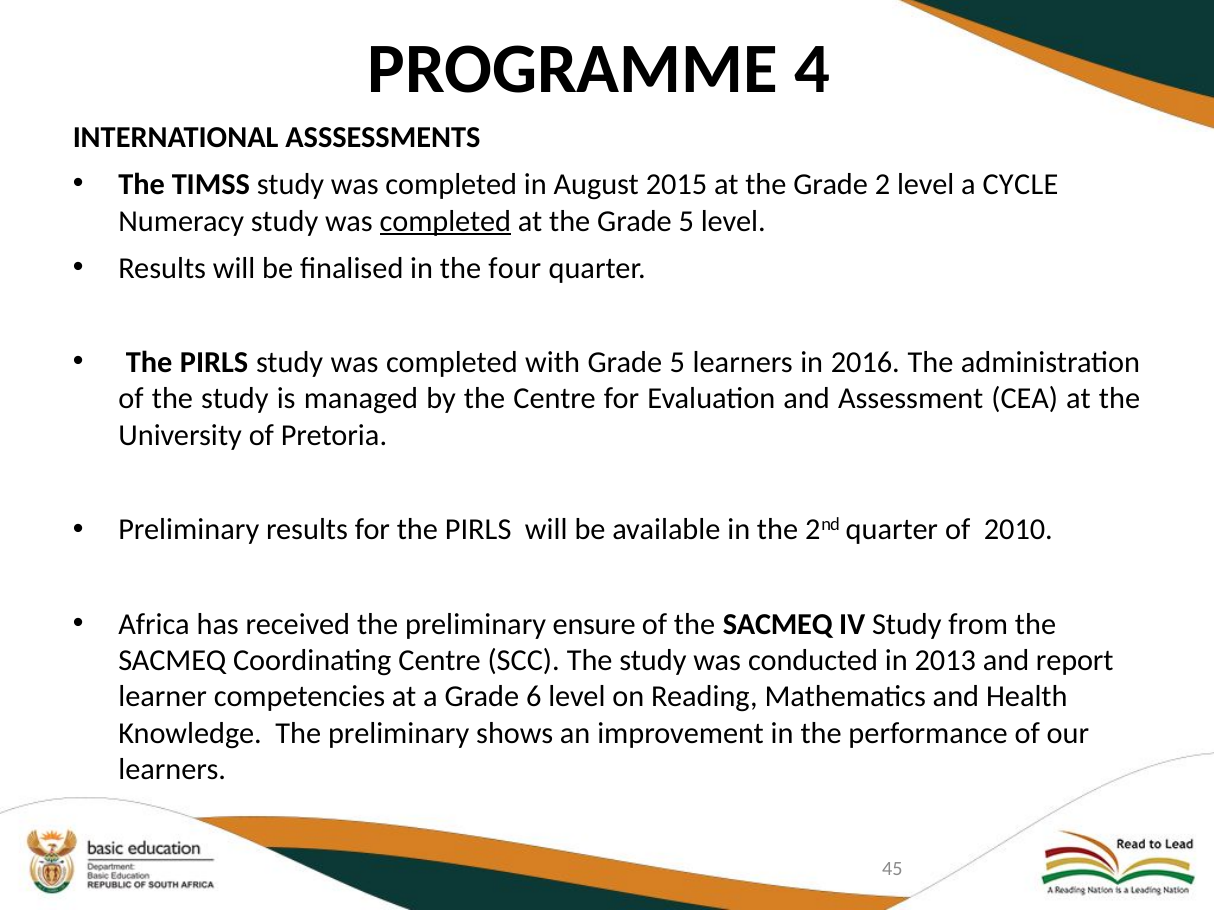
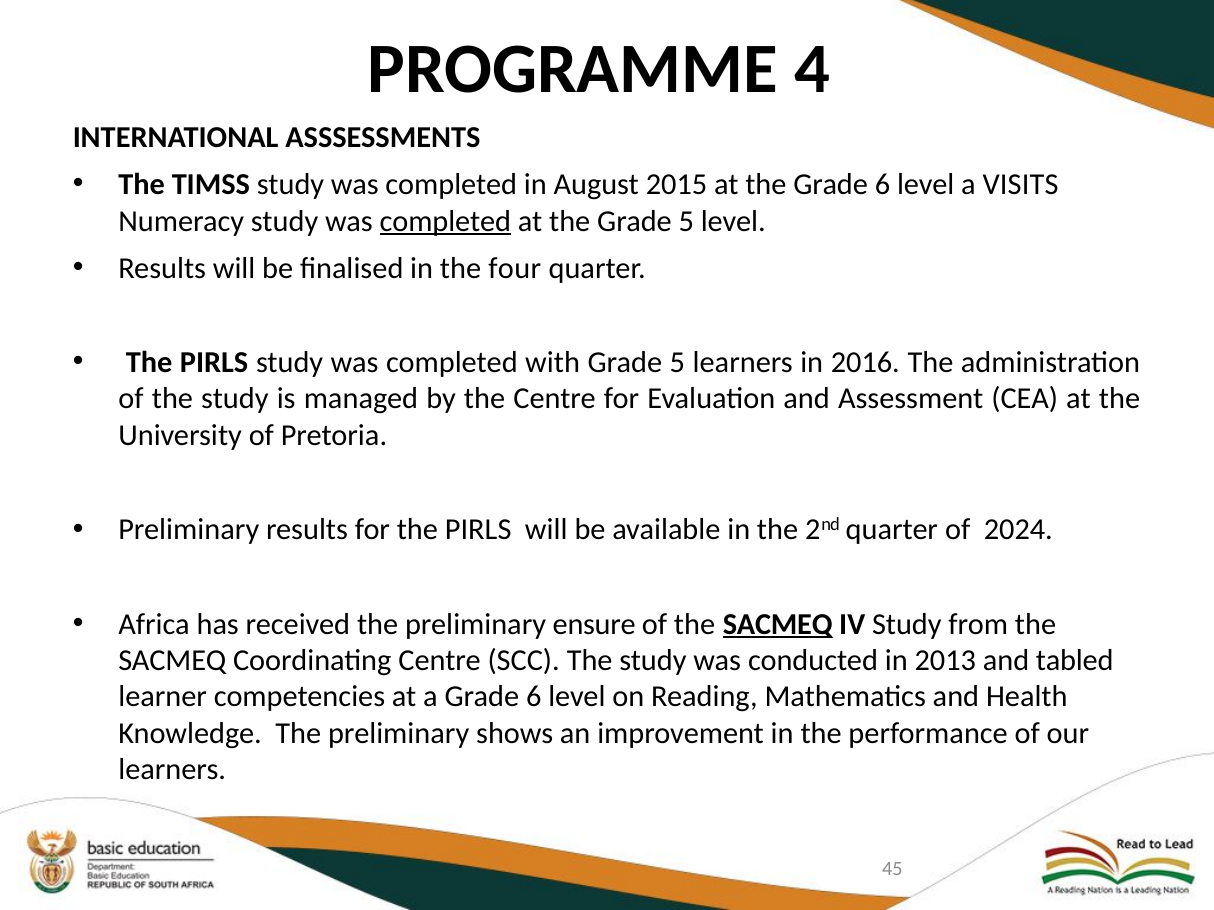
the Grade 2: 2 -> 6
CYCLE: CYCLE -> VISITS
2010: 2010 -> 2024
SACMEQ at (778, 625) underline: none -> present
report: report -> tabled
